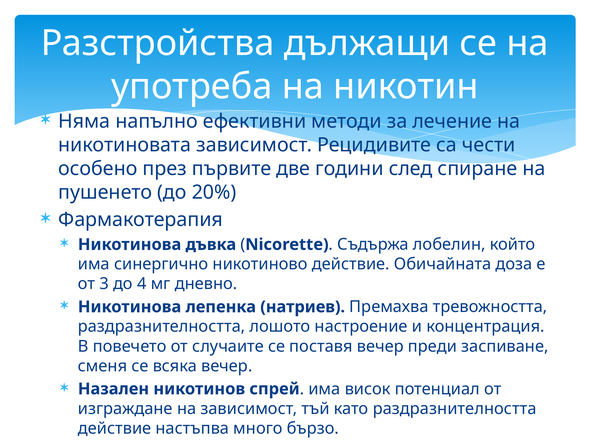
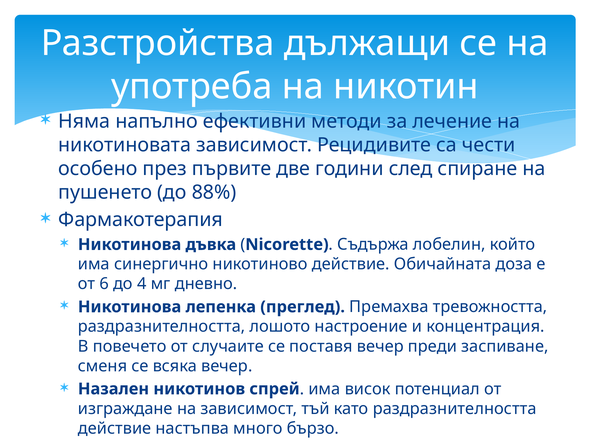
20%: 20% -> 88%
3: 3 -> 6
натриев: натриев -> преглед
